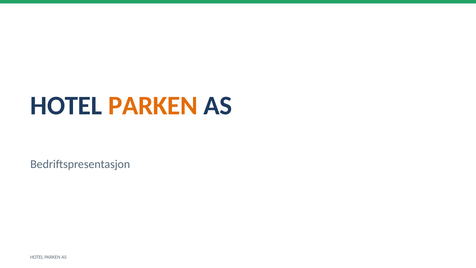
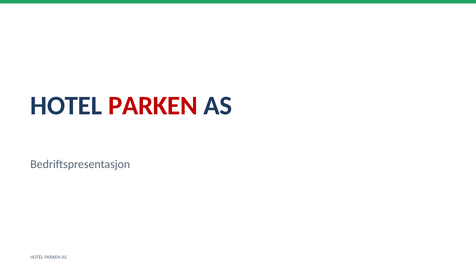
PARKEN at (153, 106) colour: orange -> red
